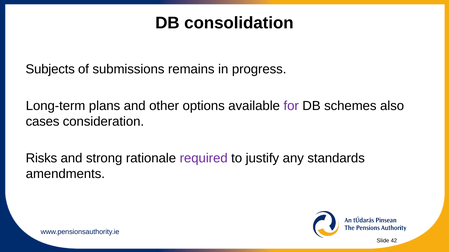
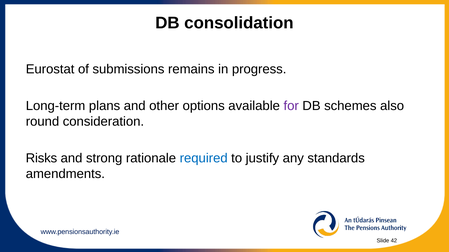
Subjects: Subjects -> Eurostat
cases: cases -> round
required colour: purple -> blue
